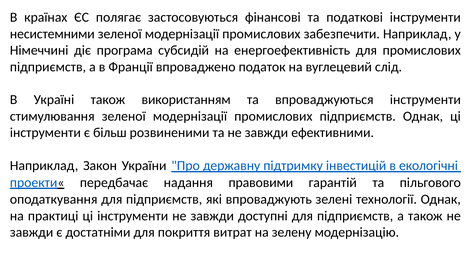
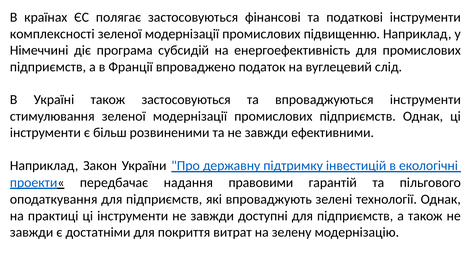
несистемними: несистемними -> комплексності
забезпечити: забезпечити -> підвищенню
також використанням: використанням -> застосовуються
